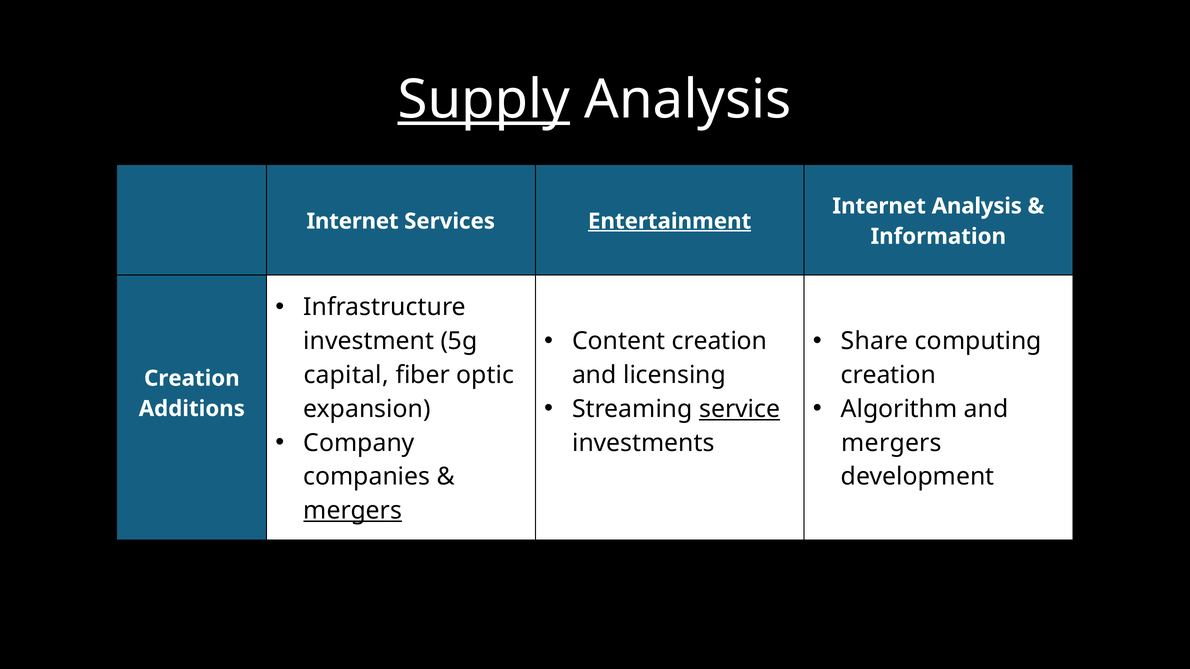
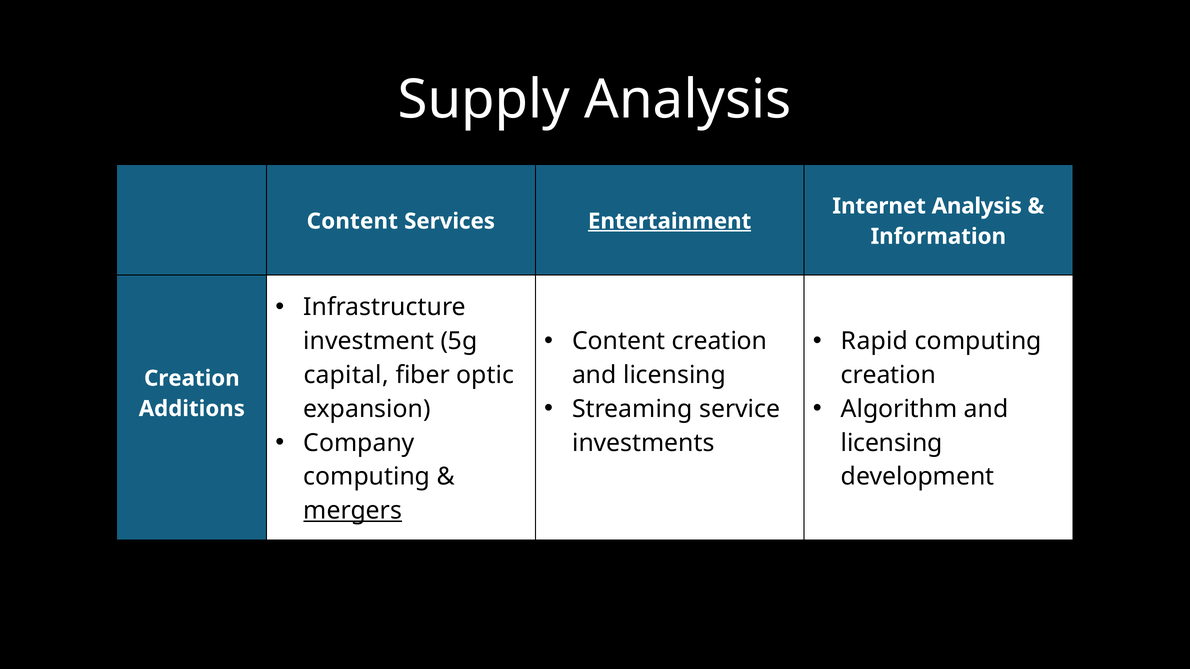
Supply underline: present -> none
Internet at (353, 221): Internet -> Content
Share: Share -> Rapid
service underline: present -> none
mergers at (891, 443): mergers -> licensing
companies at (367, 477): companies -> computing
